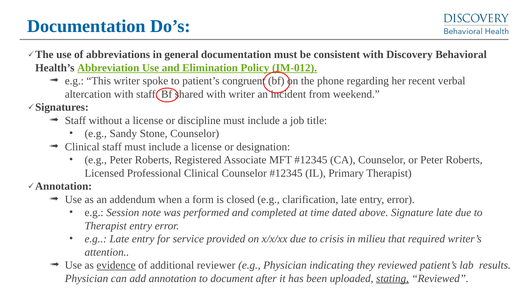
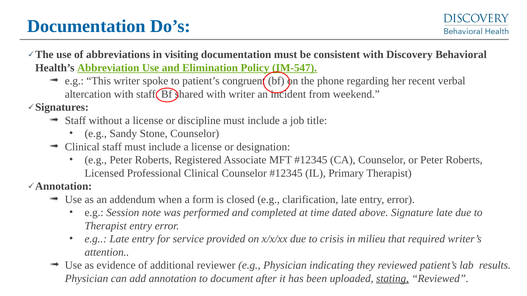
general: general -> visiting
IM-012: IM-012 -> IM-547
evidence underline: present -> none
